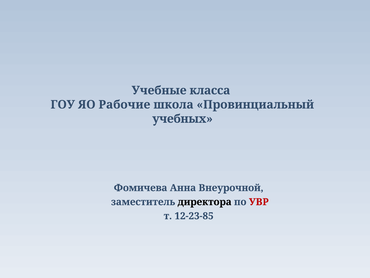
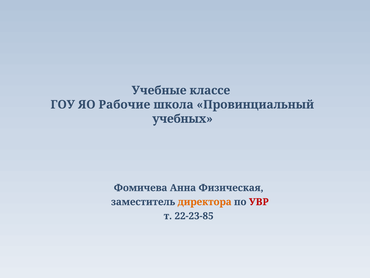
класса: класса -> классе
Внеурочной: Внеурочной -> Физическая
директора colour: black -> orange
12-23-85: 12-23-85 -> 22-23-85
